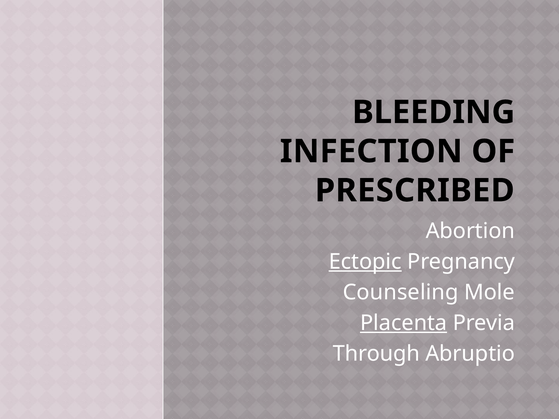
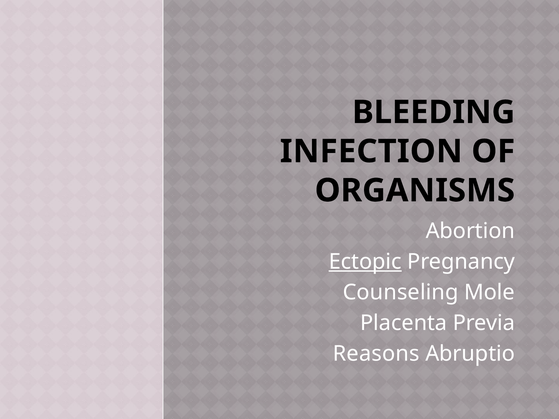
PRESCRIBED: PRESCRIBED -> ORGANISMS
Placenta underline: present -> none
Through: Through -> Reasons
